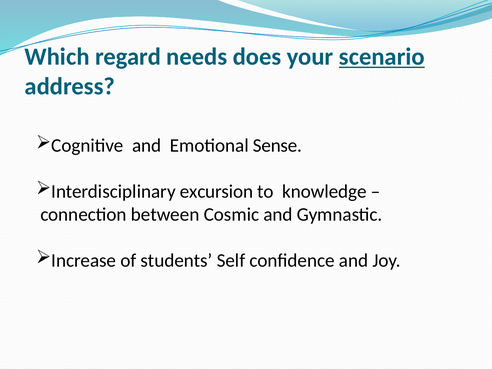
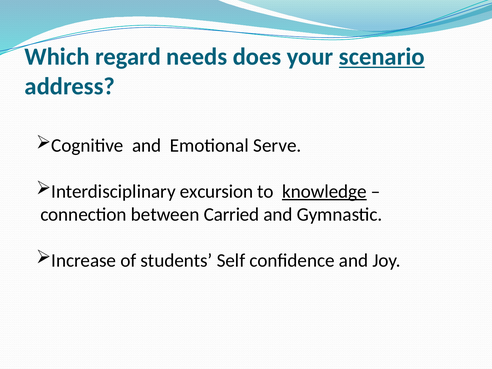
Sense: Sense -> Serve
knowledge underline: none -> present
Cosmic: Cosmic -> Carried
